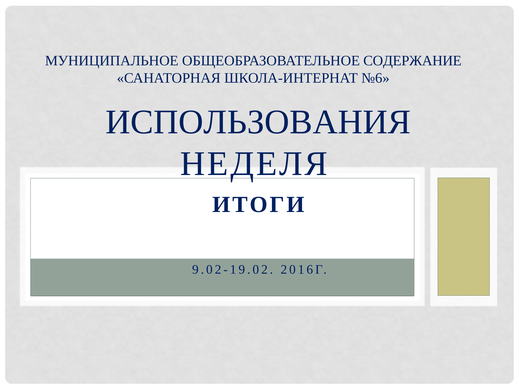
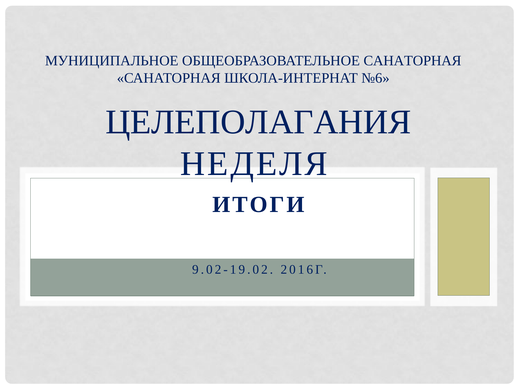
ОБЩЕОБРАЗОВАТЕЛЬНОЕ СОДЕРЖАНИЕ: СОДЕРЖАНИЕ -> САНАТОРНАЯ
ИСПОЛЬЗОВАНИЯ: ИСПОЛЬЗОВАНИЯ -> ЦЕЛЕПОЛАГАНИЯ
